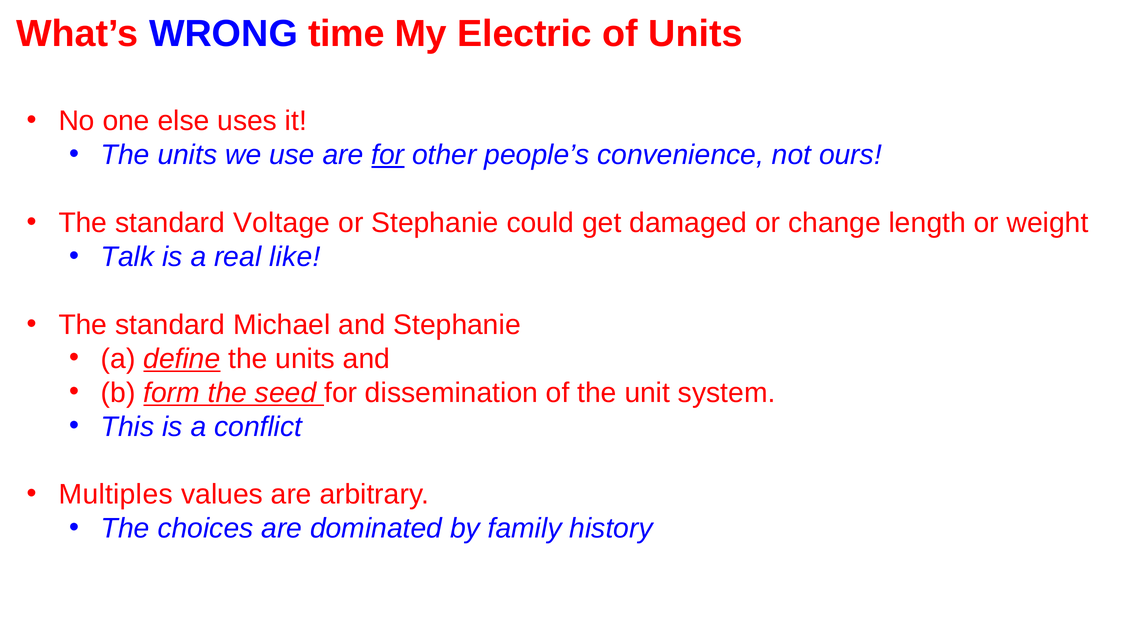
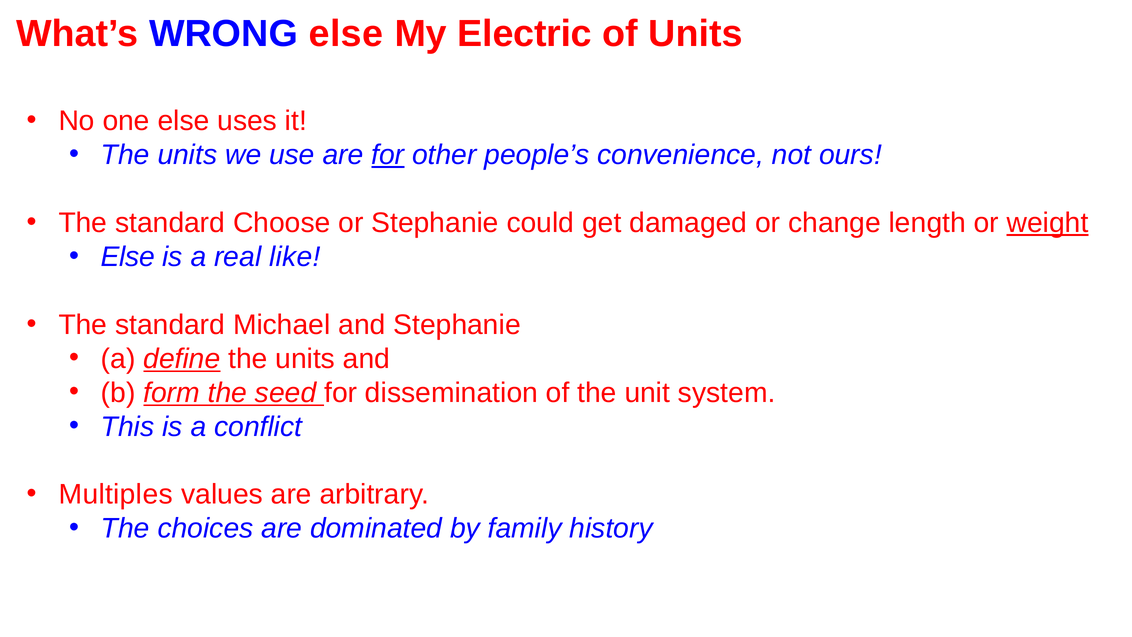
WRONG time: time -> else
Voltage: Voltage -> Choose
weight underline: none -> present
Talk at (128, 257): Talk -> Else
